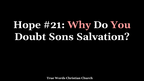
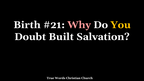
Hope: Hope -> Birth
You colour: pink -> yellow
Sons: Sons -> Built
